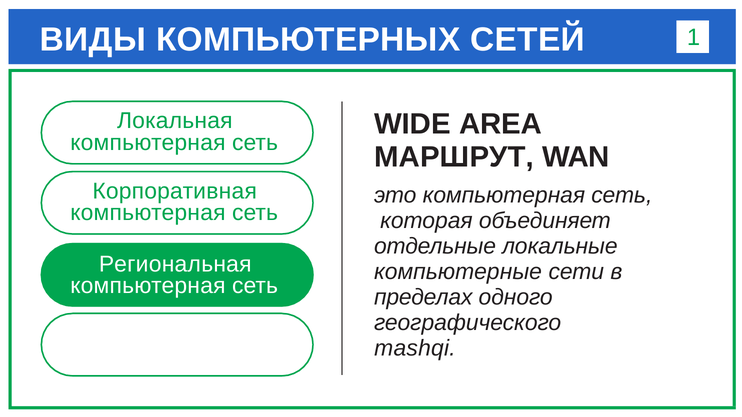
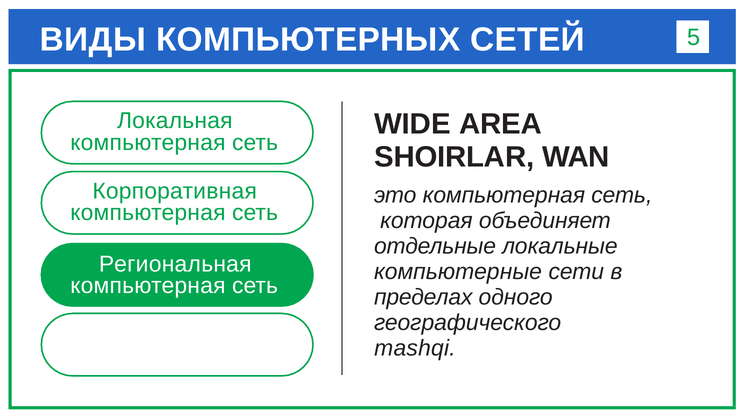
1: 1 -> 5
МАРШРУТ: МАРШРУТ -> SHOIRLAR
